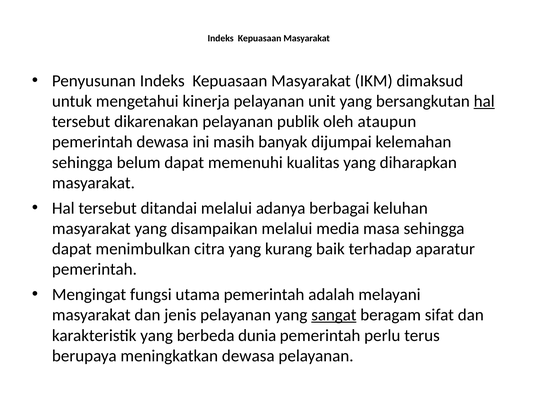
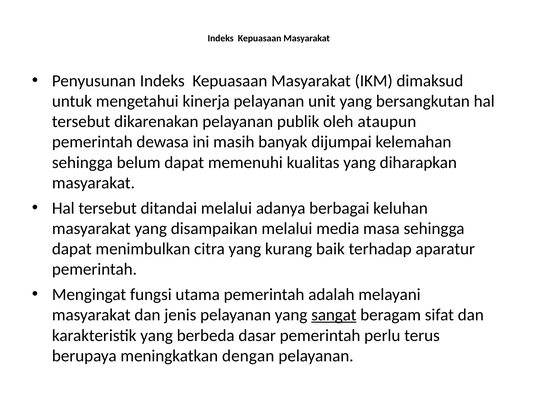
hal at (484, 101) underline: present -> none
dunia: dunia -> dasar
meningkatkan dewasa: dewasa -> dengan
